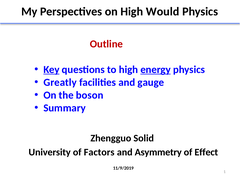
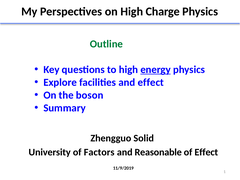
Would: Would -> Charge
Outline colour: red -> green
Key underline: present -> none
Greatly: Greatly -> Explore
and gauge: gauge -> effect
Asymmetry: Asymmetry -> Reasonable
